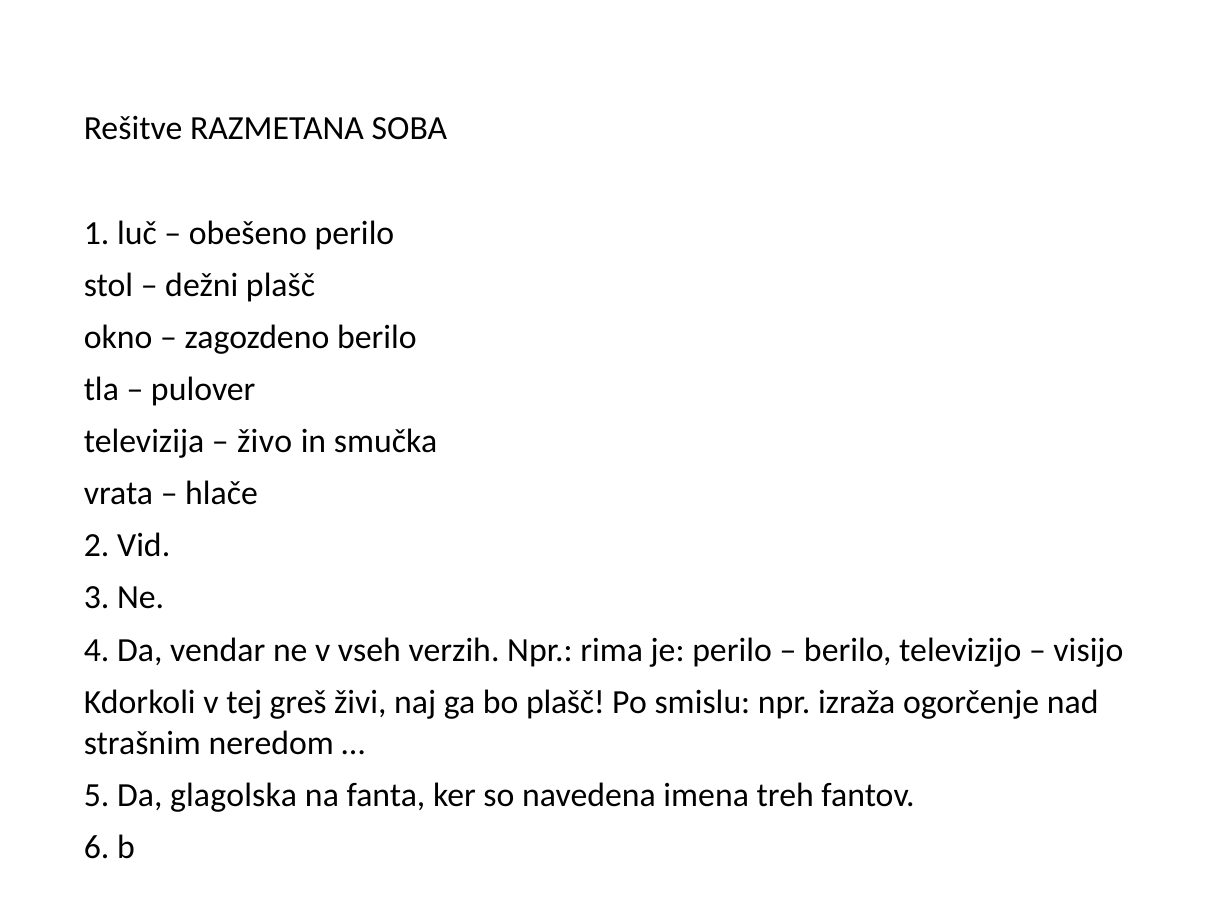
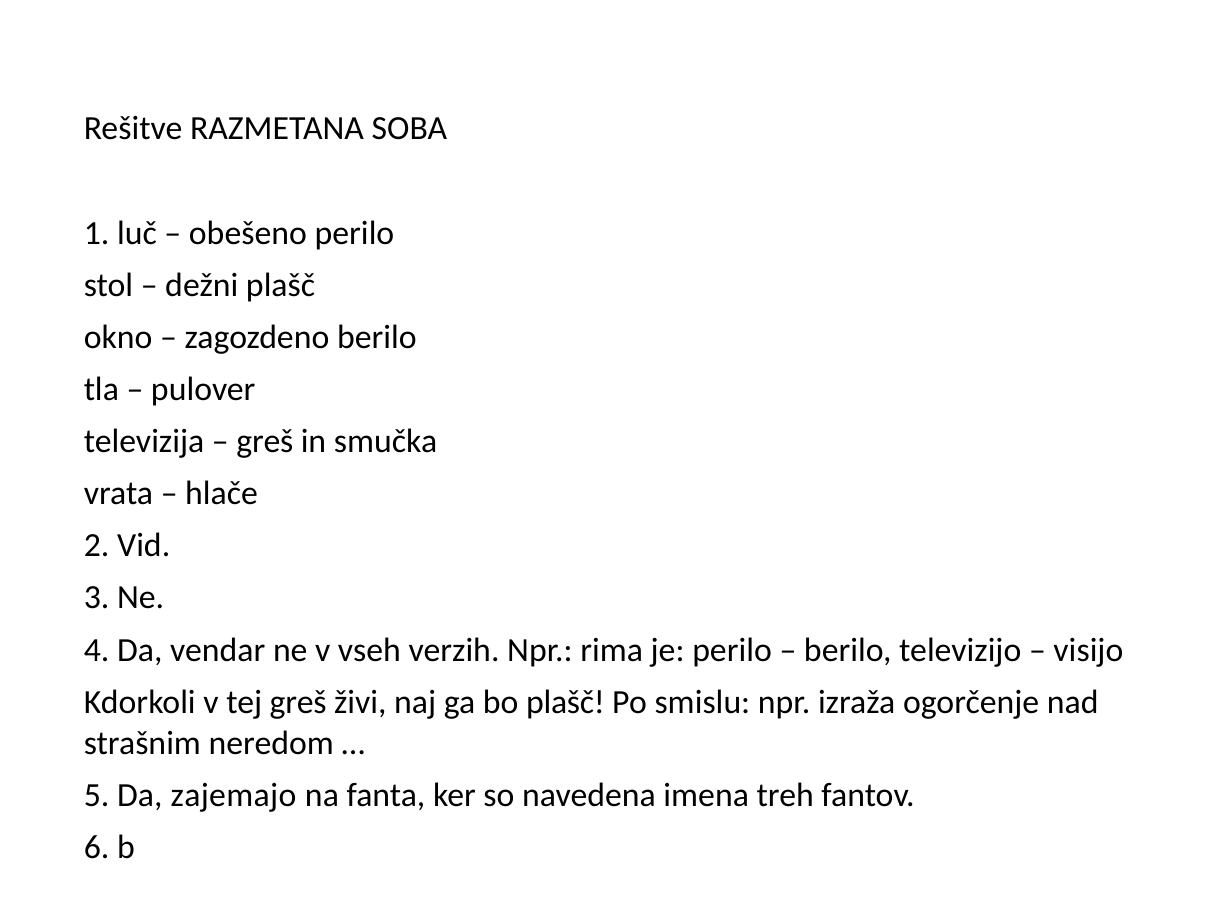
živo at (265, 442): živo -> greš
glagolska: glagolska -> zajemajo
